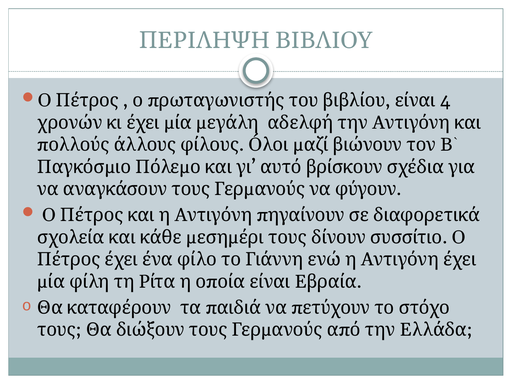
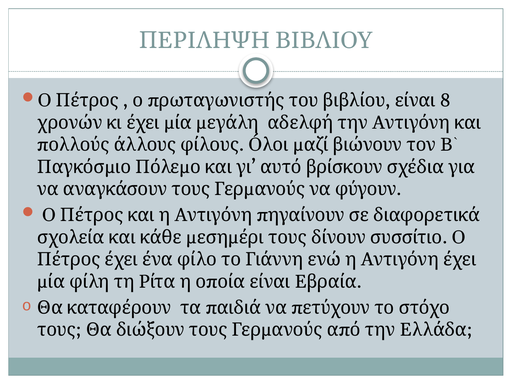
4: 4 -> 8
